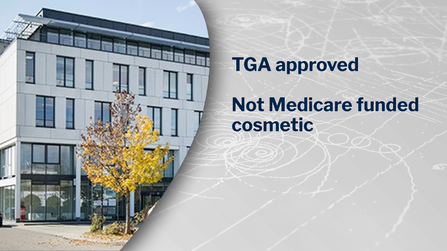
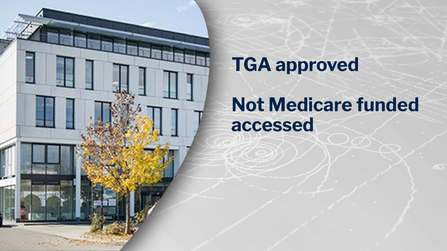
cosmetic: cosmetic -> accessed
